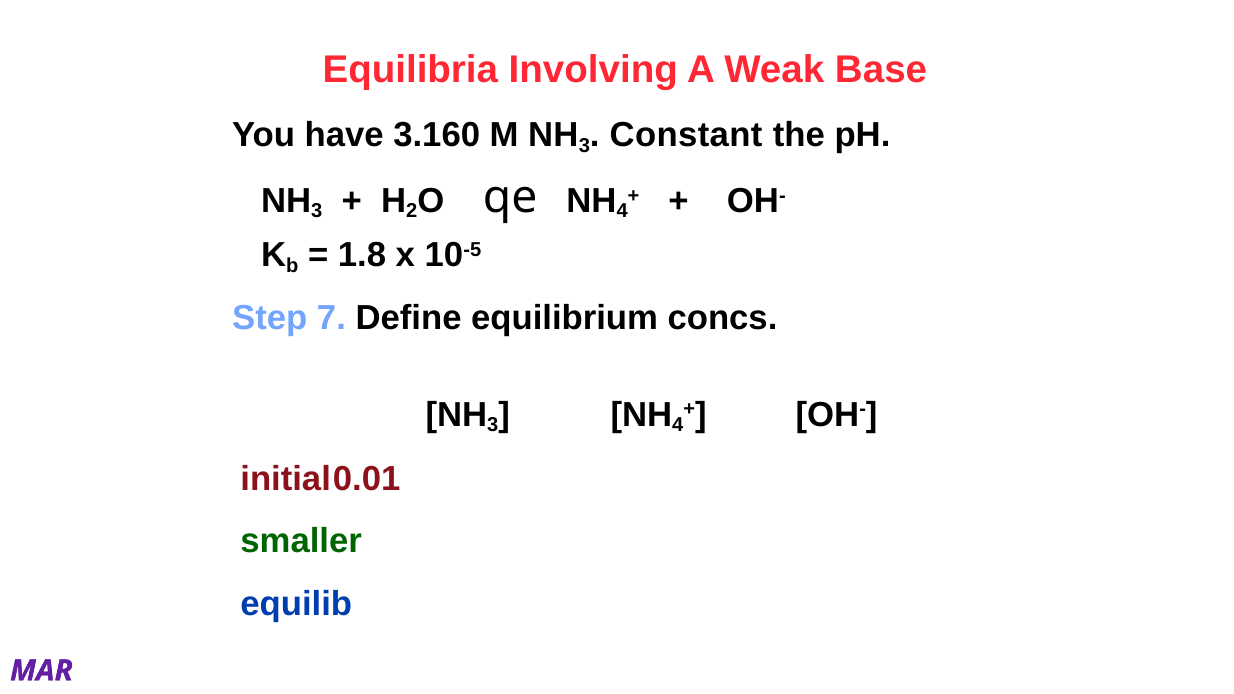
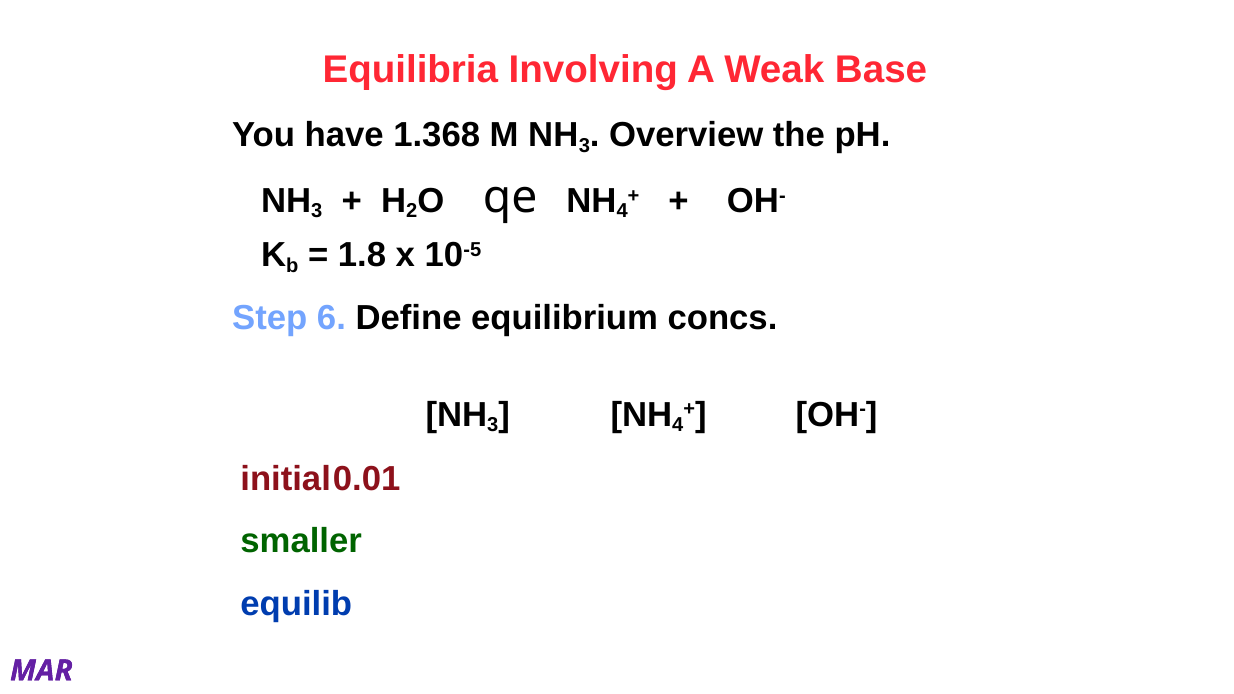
3.160: 3.160 -> 1.368
Constant: Constant -> Overview
7: 7 -> 6
